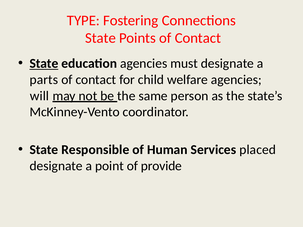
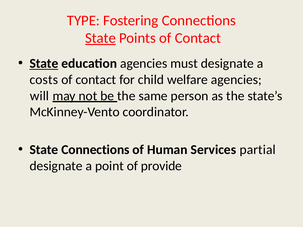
State at (101, 38) underline: none -> present
parts: parts -> costs
State Responsible: Responsible -> Connections
placed: placed -> partial
